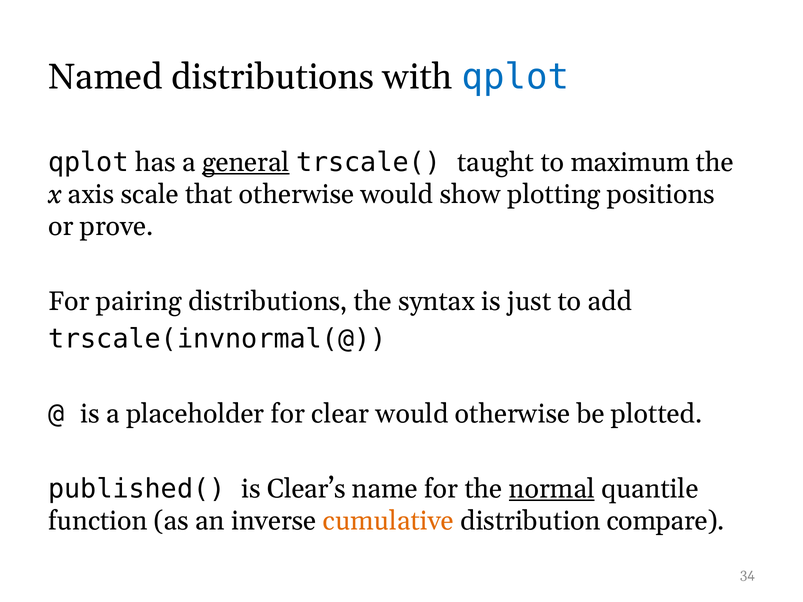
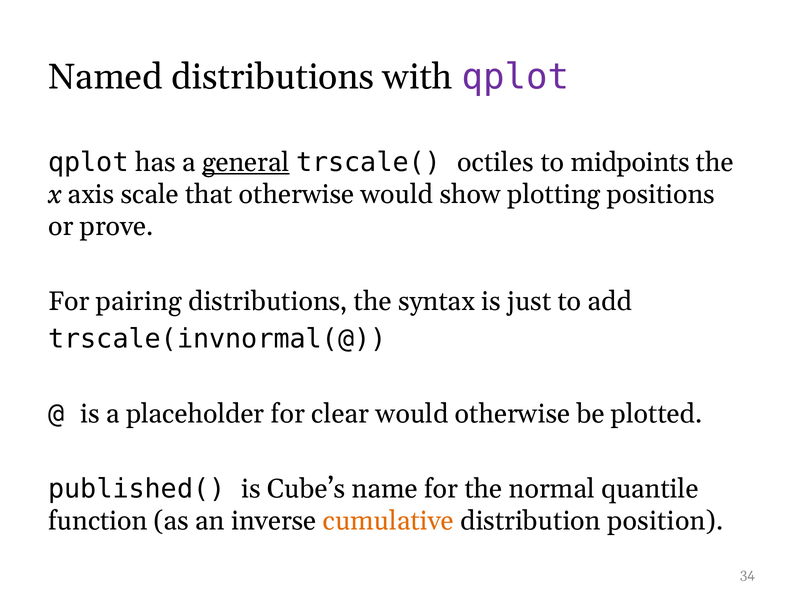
qplot at (515, 77) colour: blue -> purple
taught: taught -> octiles
maximum: maximum -> midpoints
Clear’s: Clear’s -> Cube’s
normal underline: present -> none
compare: compare -> position
